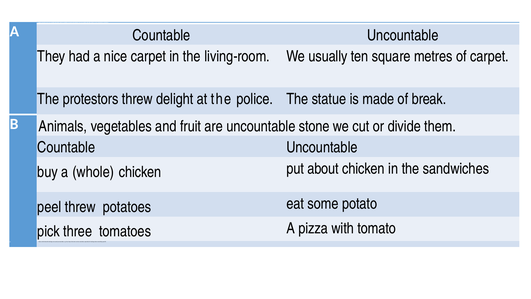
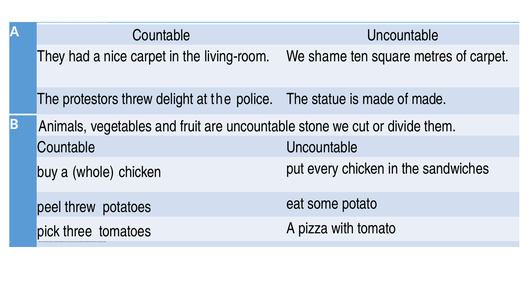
We usually: usually -> shame
of break: break -> made
put about: about -> every
